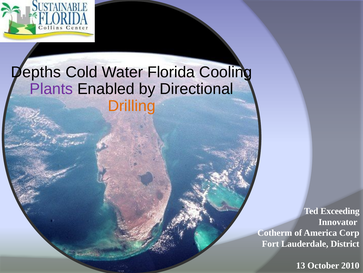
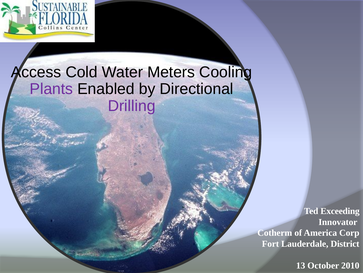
Depths: Depths -> Access
Florida: Florida -> Meters
Drilling colour: orange -> purple
